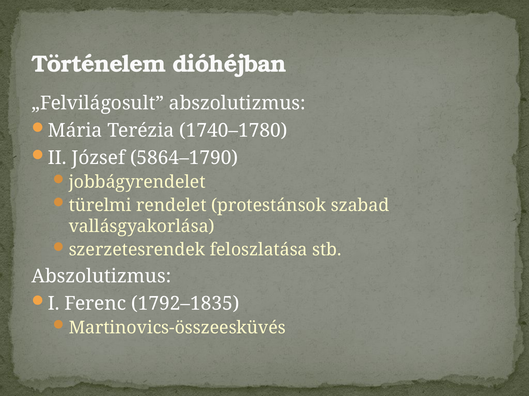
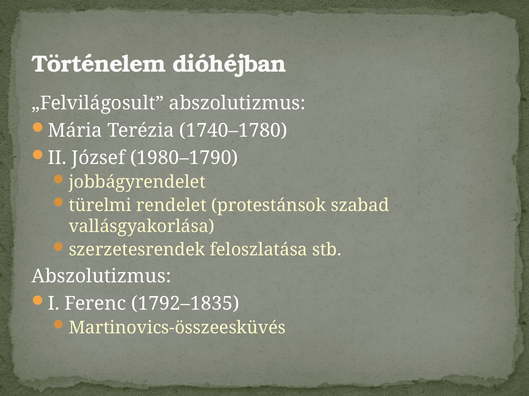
5864–1790: 5864–1790 -> 1980–1790
